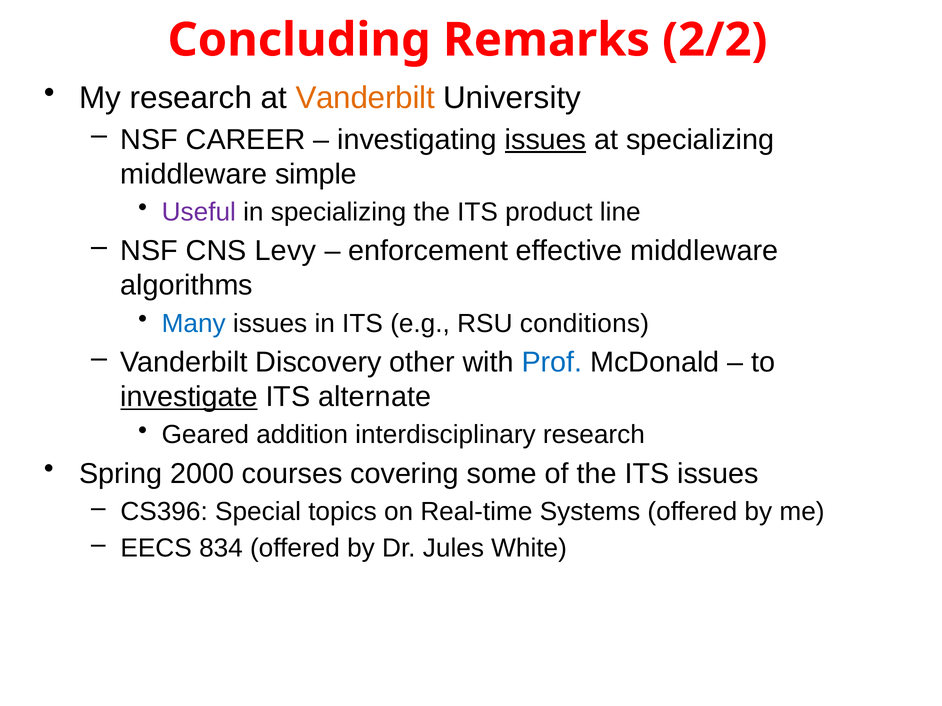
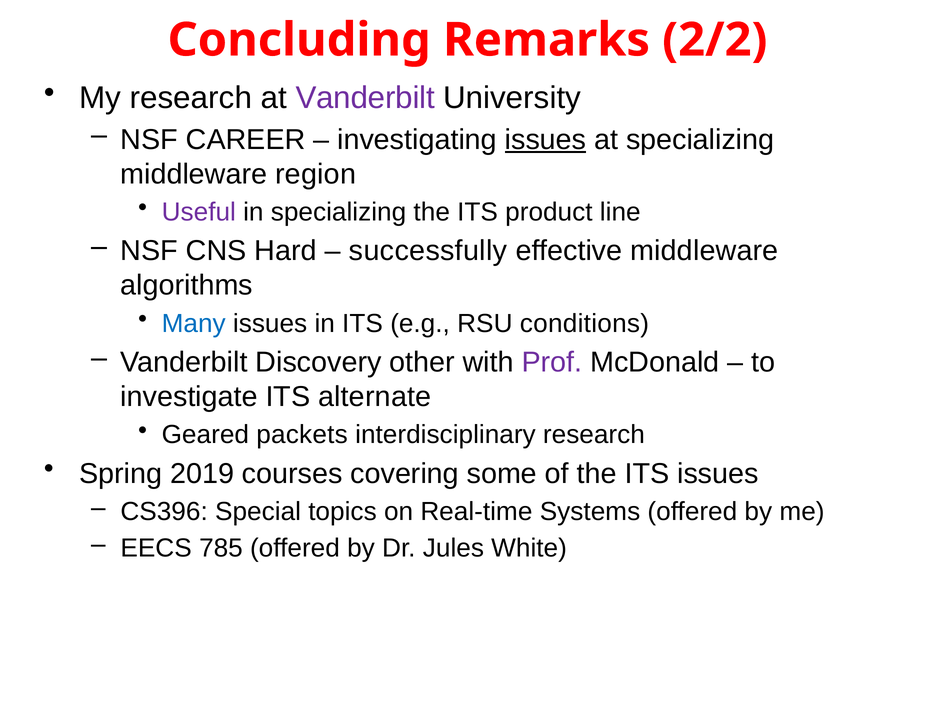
Vanderbilt at (365, 98) colour: orange -> purple
simple: simple -> region
Levy: Levy -> Hard
enforcement: enforcement -> successfully
Prof colour: blue -> purple
investigate underline: present -> none
addition: addition -> packets
2000: 2000 -> 2019
834: 834 -> 785
